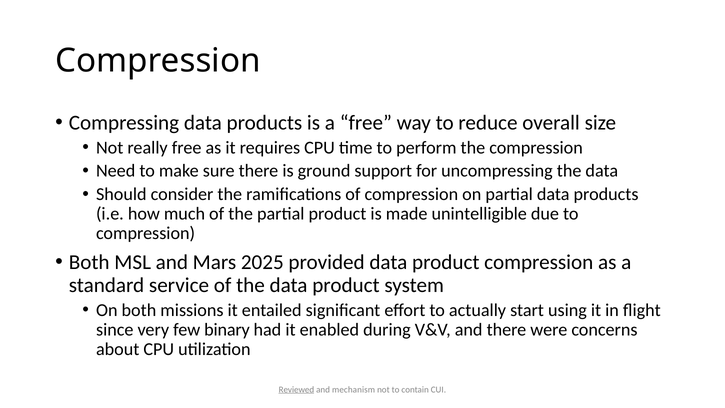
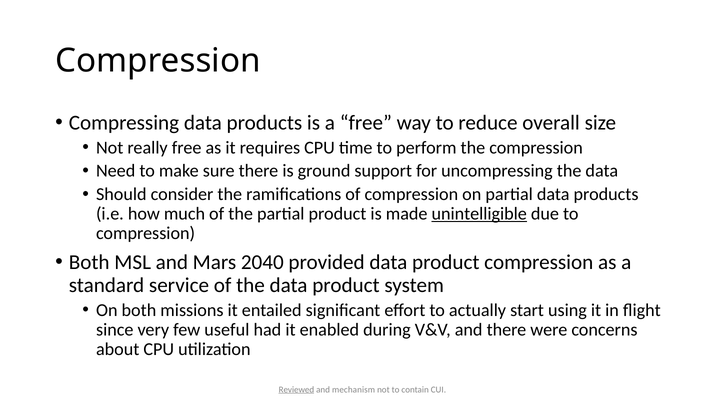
unintelligible underline: none -> present
2025: 2025 -> 2040
binary: binary -> useful
